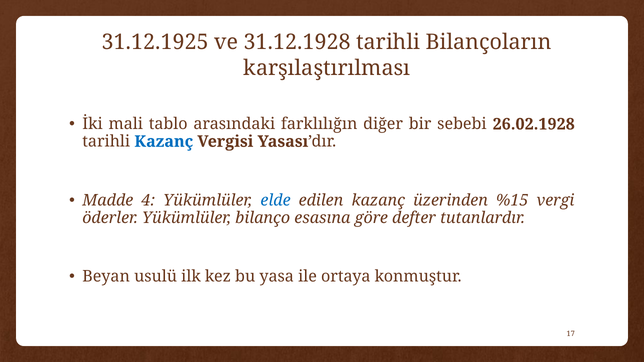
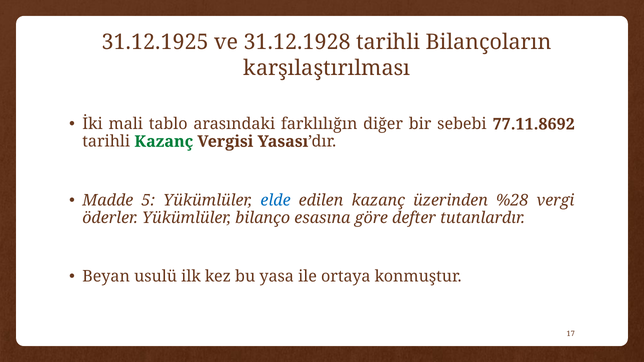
26.02.1928: 26.02.1928 -> 77.11.8692
Kazanç at (164, 142) colour: blue -> green
4: 4 -> 5
%15: %15 -> %28
